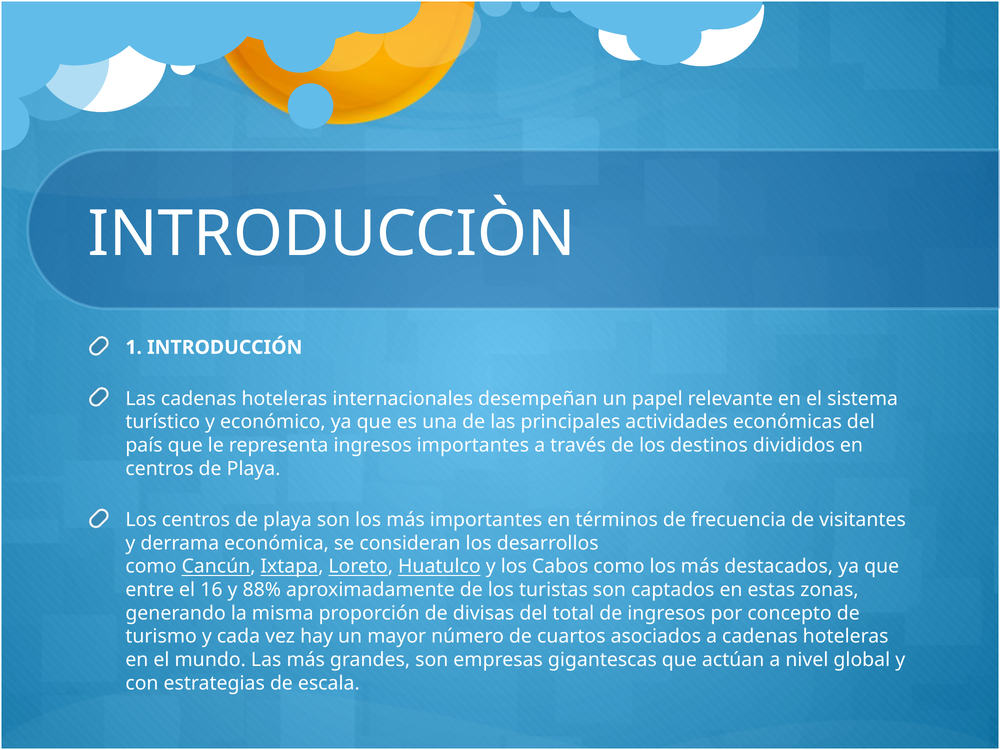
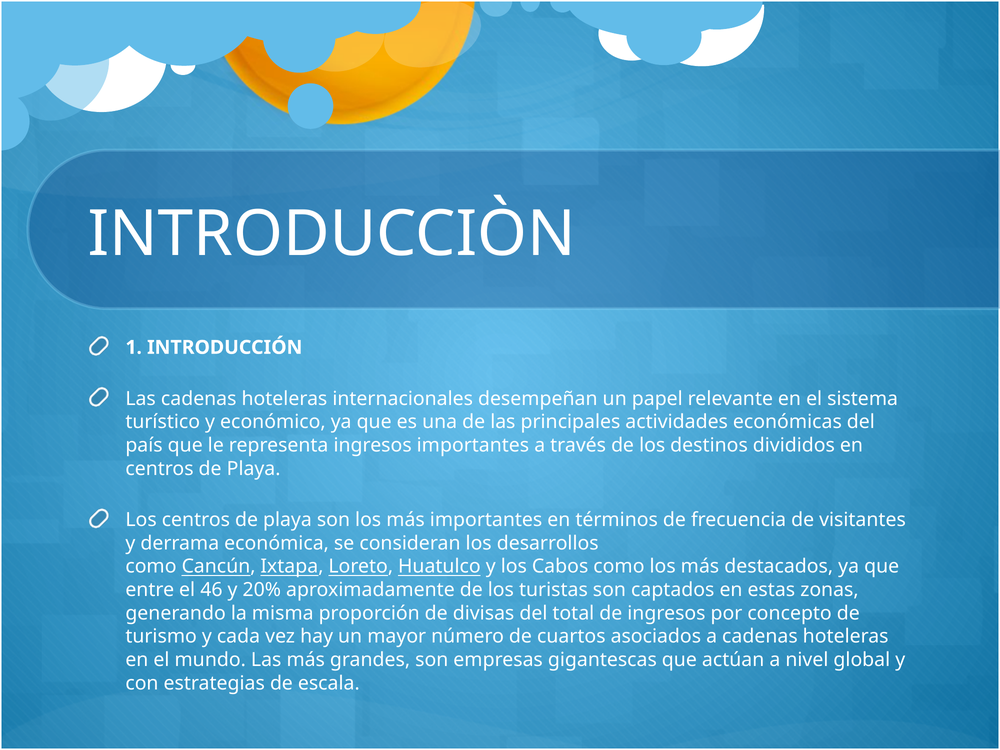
16: 16 -> 46
88%: 88% -> 20%
